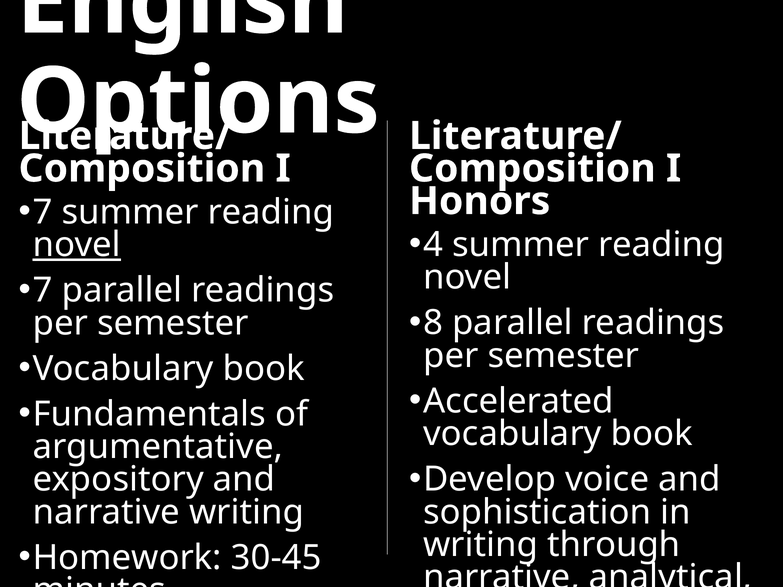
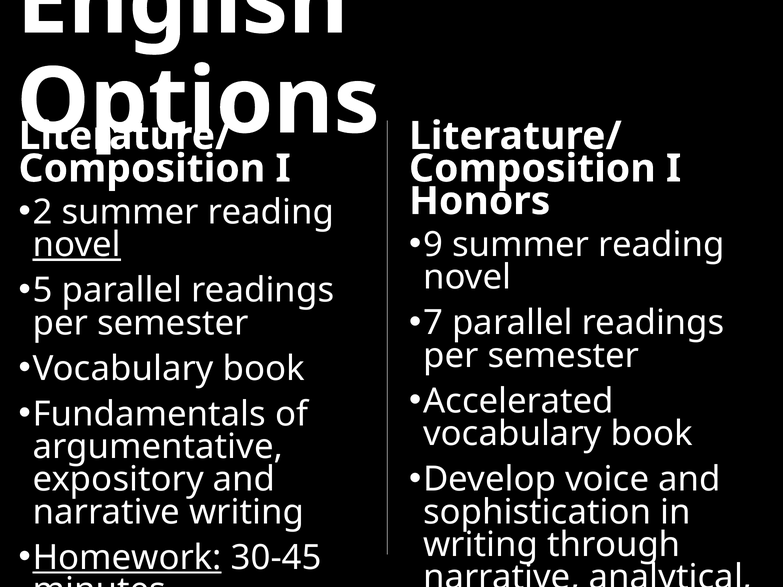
7 at (43, 212): 7 -> 2
4: 4 -> 9
7 at (43, 291): 7 -> 5
8: 8 -> 7
Homework at (127, 558) underline: none -> present
